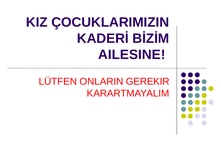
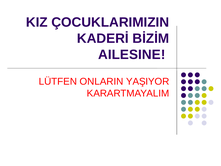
GEREKIR: GEREKIR -> YAŞIYOR
